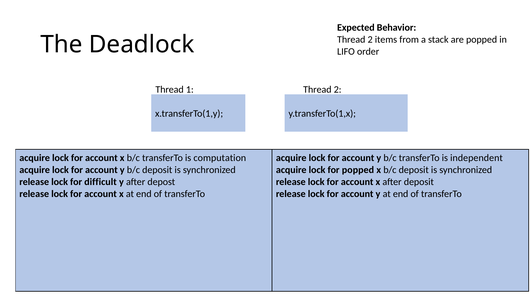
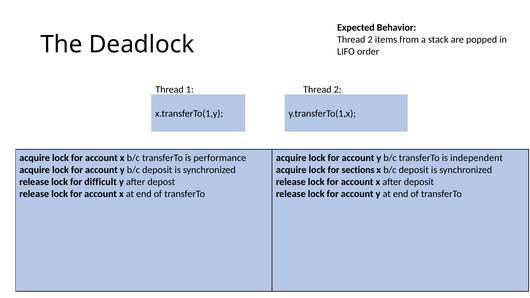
computation: computation -> performance
for popped: popped -> sections
